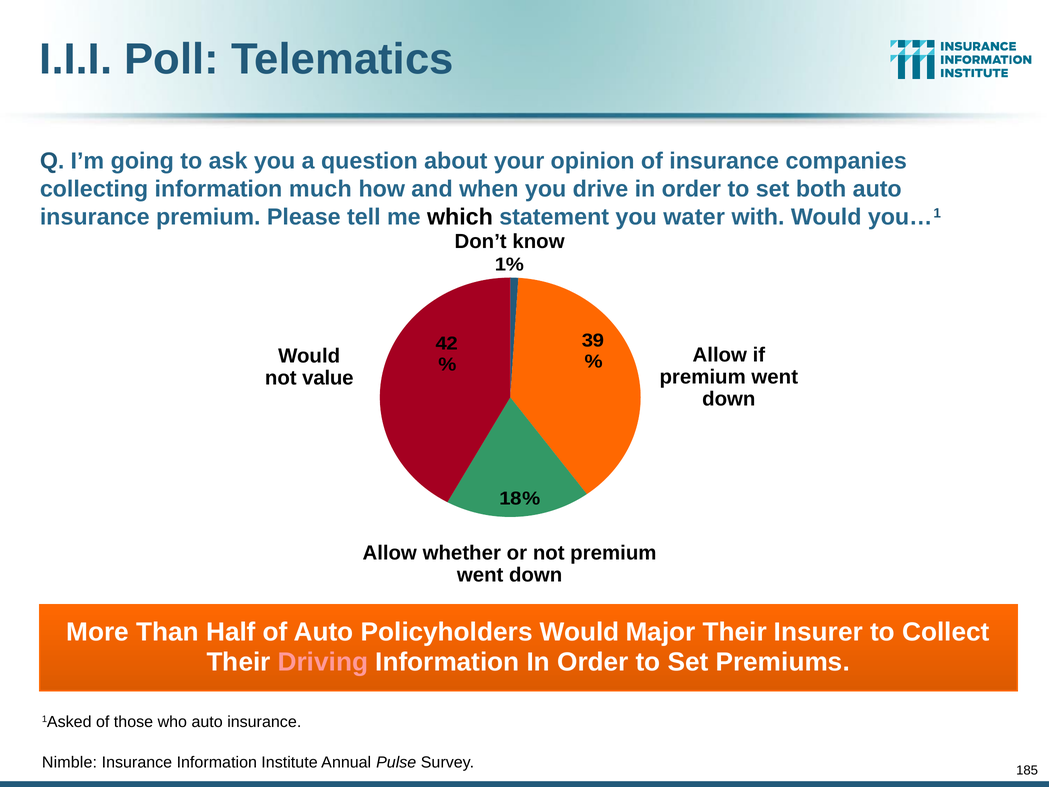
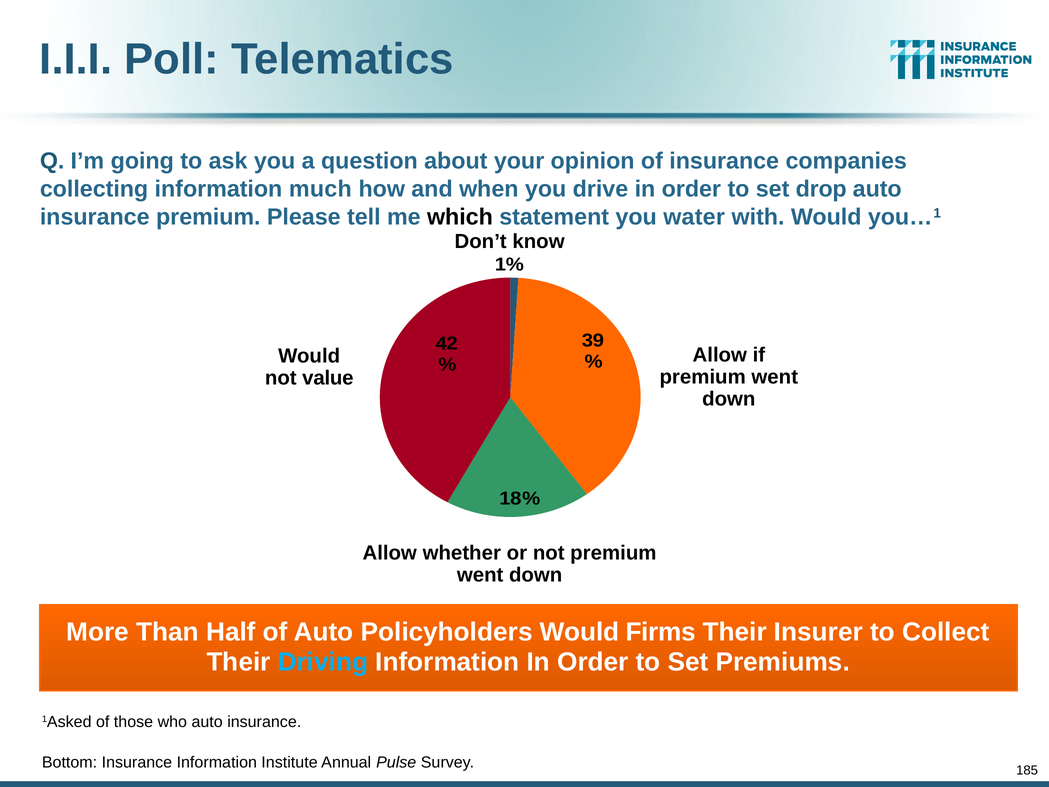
both: both -> drop
Major: Major -> Firms
Driving colour: pink -> light blue
Nimble: Nimble -> Bottom
